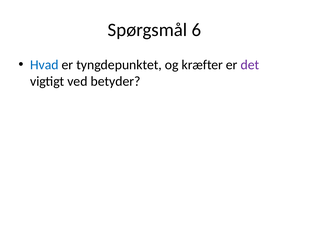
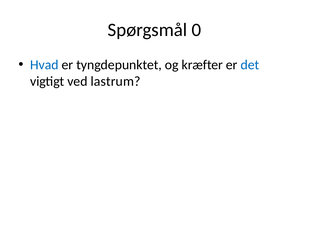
6: 6 -> 0
det colour: purple -> blue
betyder: betyder -> lastrum
